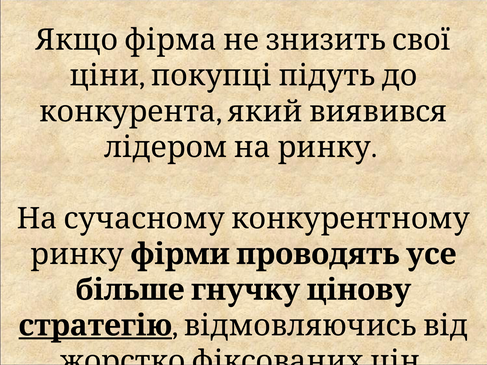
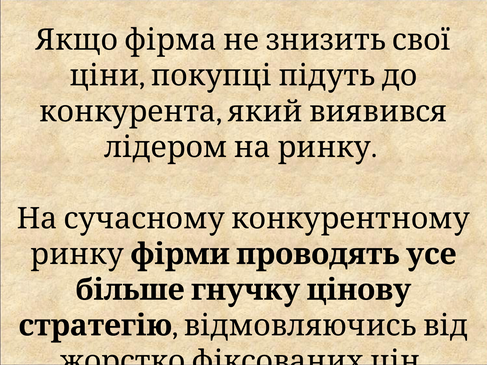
стратегію underline: present -> none
